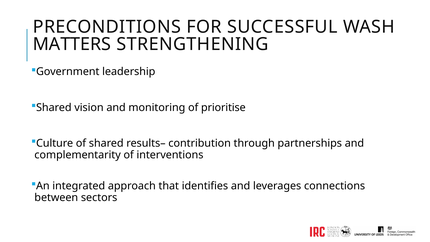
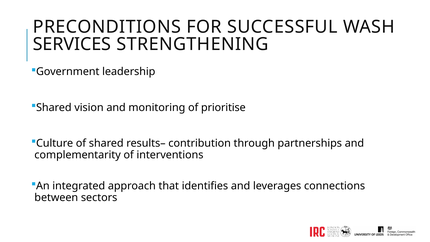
MATTERS: MATTERS -> SERVICES
